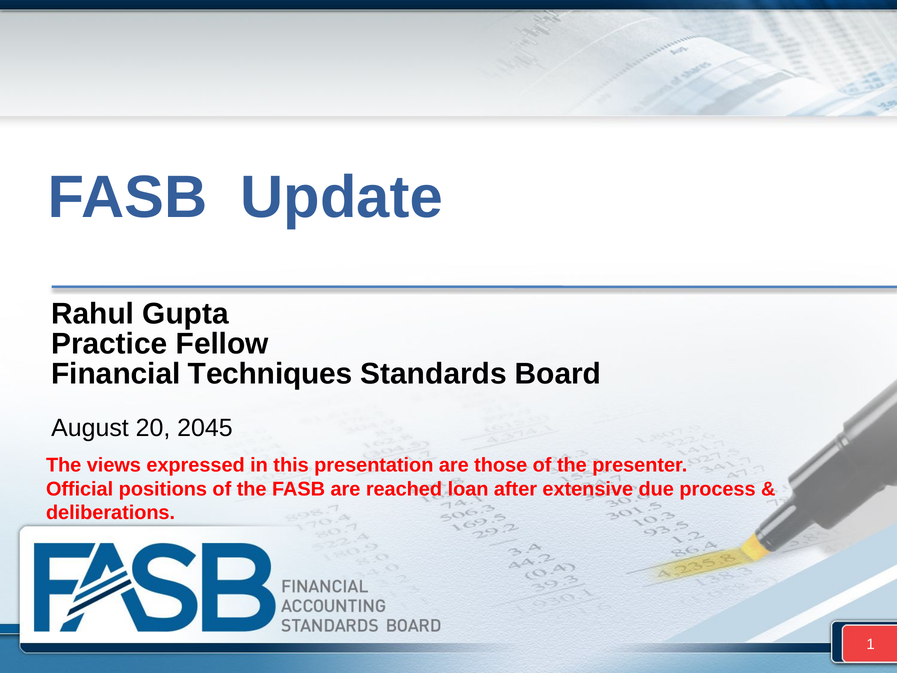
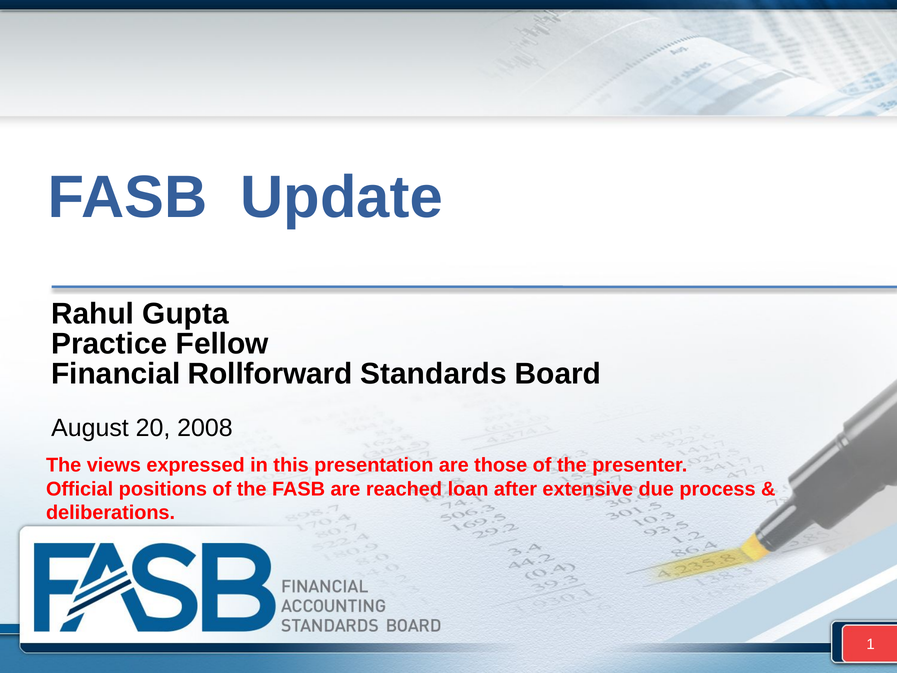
Techniques: Techniques -> Rollforward
2045: 2045 -> 2008
